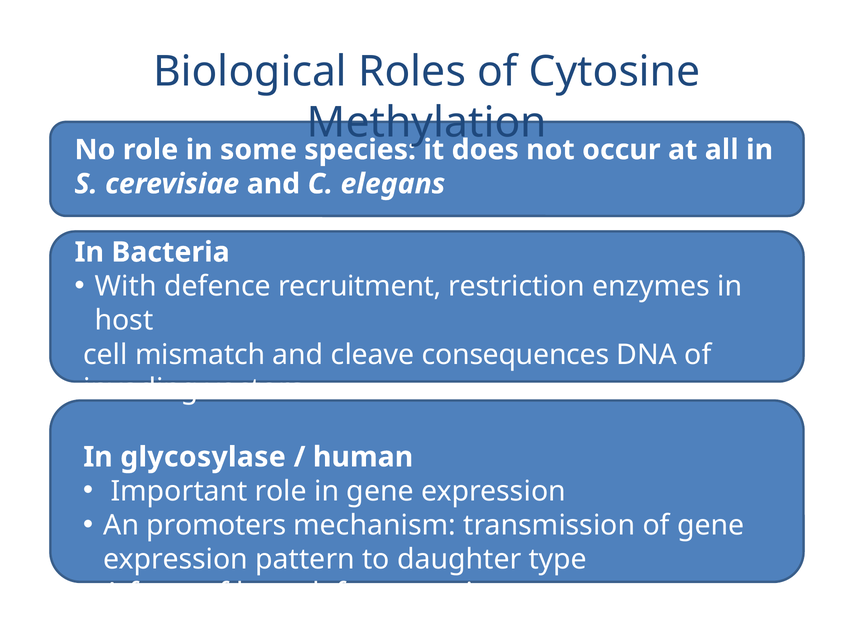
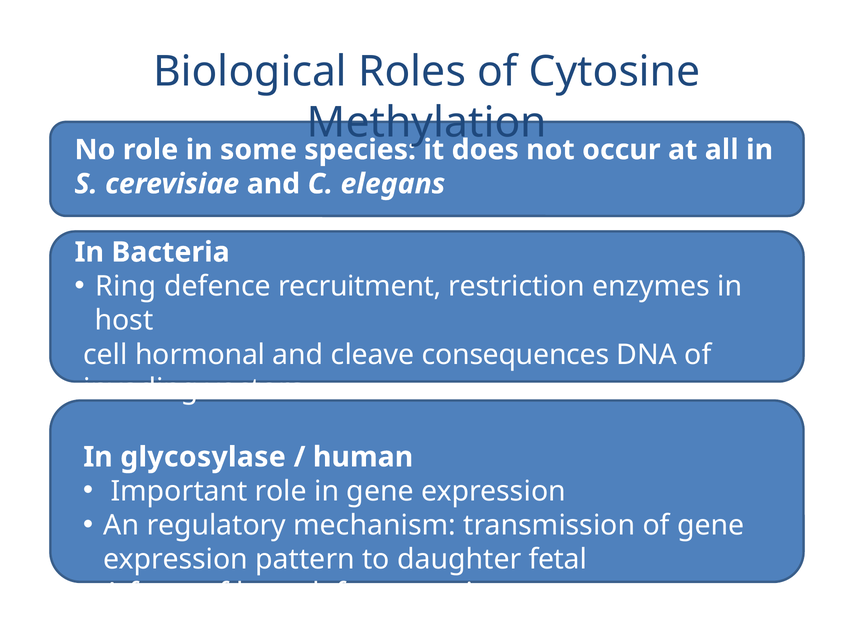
With: With -> Ring
mismatch: mismatch -> hormonal
promoters: promoters -> regulatory
type: type -> fetal
